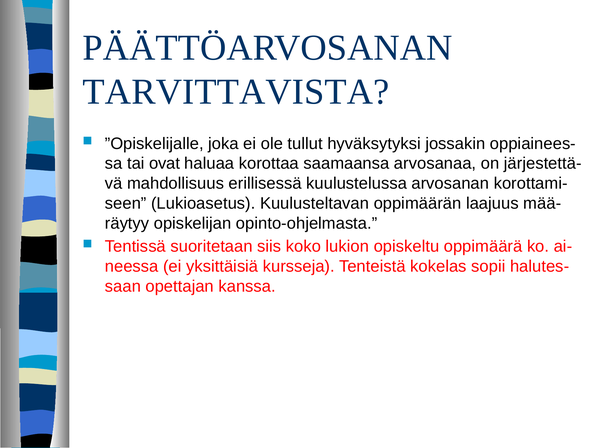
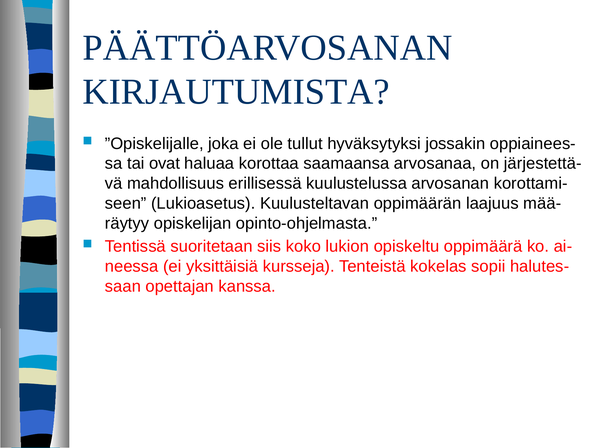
TARVITTAVISTA: TARVITTAVISTA -> KIRJAUTUMISTA
